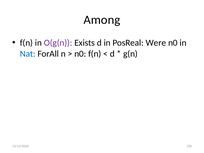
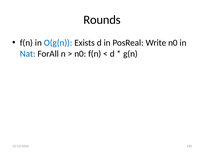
Among: Among -> Rounds
O(g(n colour: purple -> blue
Were: Were -> Write
